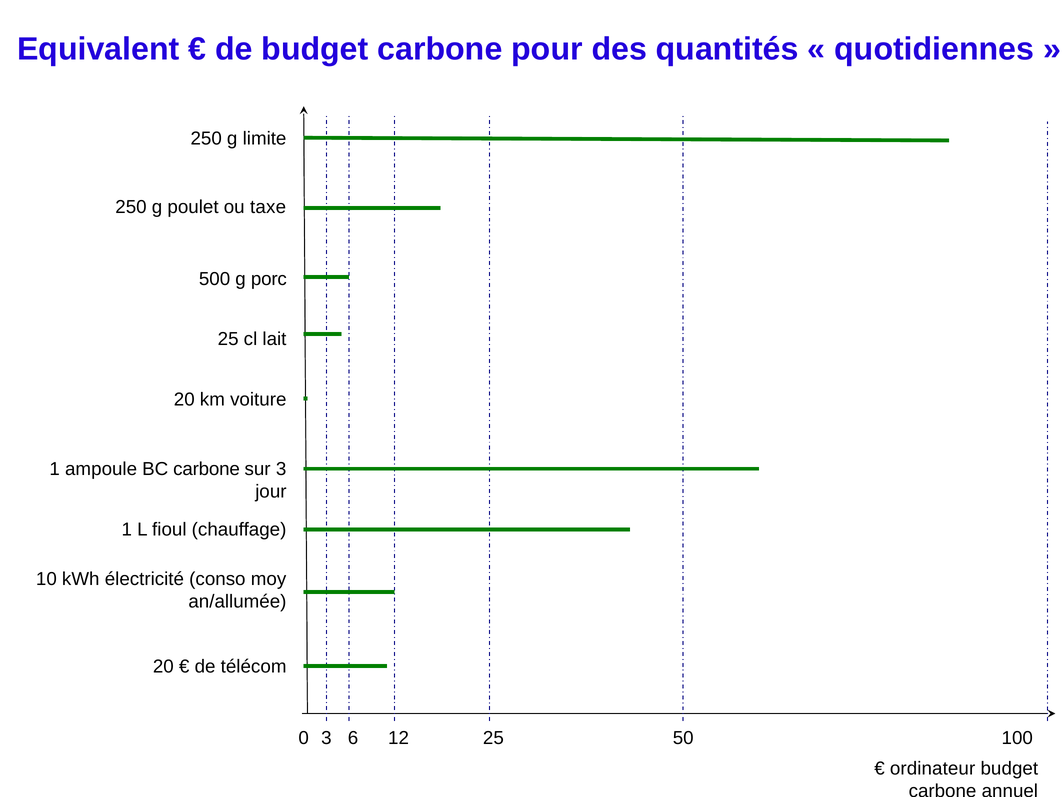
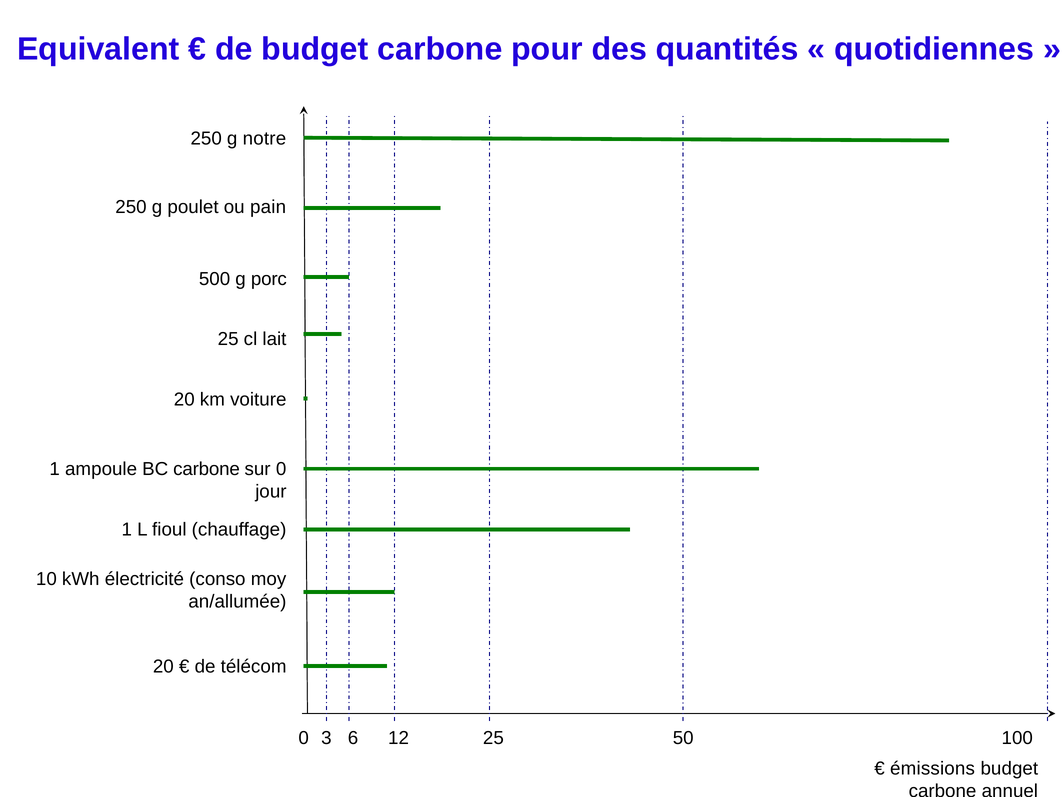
limite: limite -> notre
taxe: taxe -> pain
sur 3: 3 -> 0
ordinateur: ordinateur -> émissions
